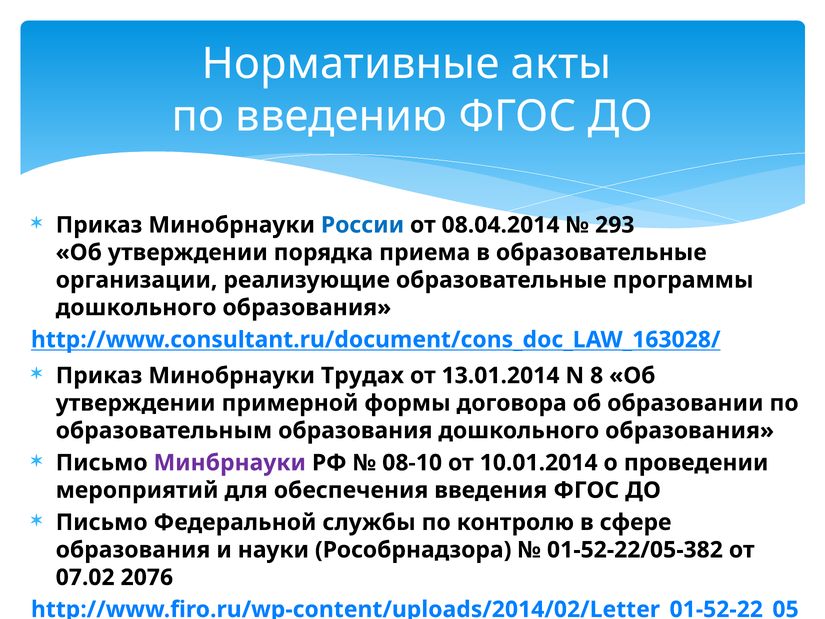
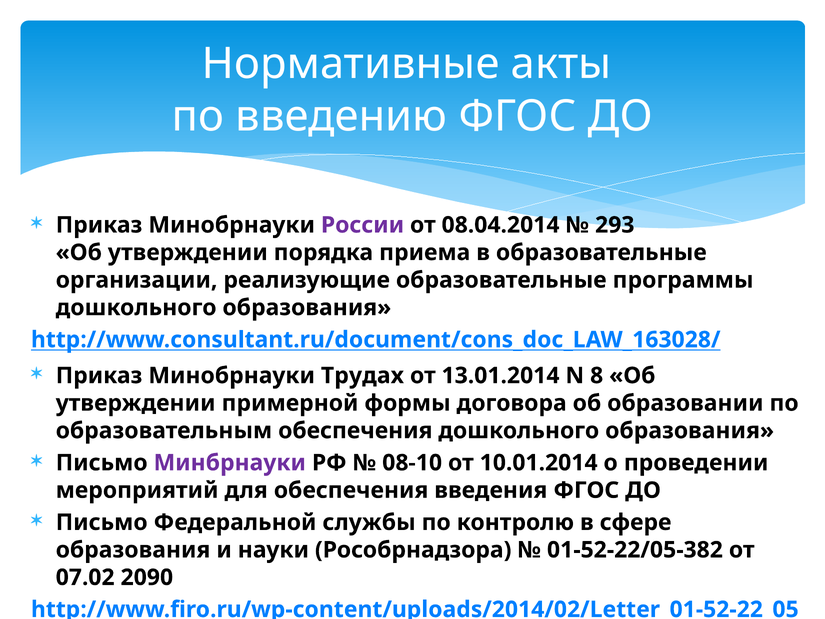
России colour: blue -> purple
образовательным образования: образования -> обеспечения
2076: 2076 -> 2090
